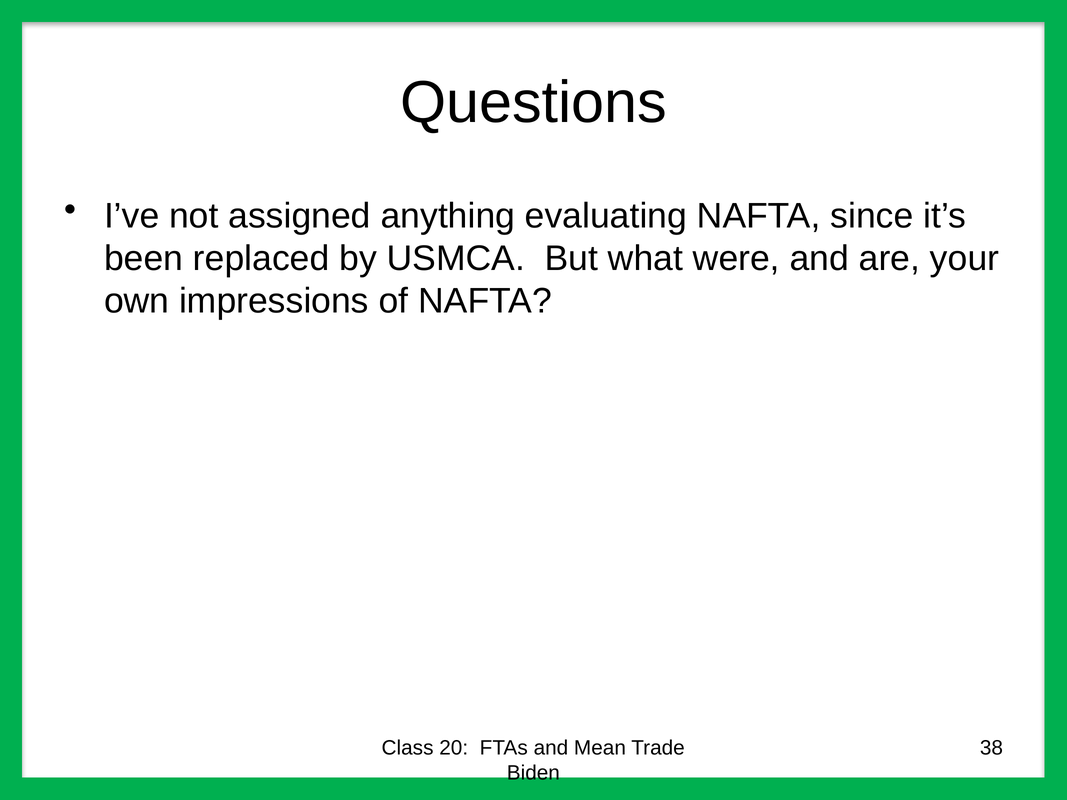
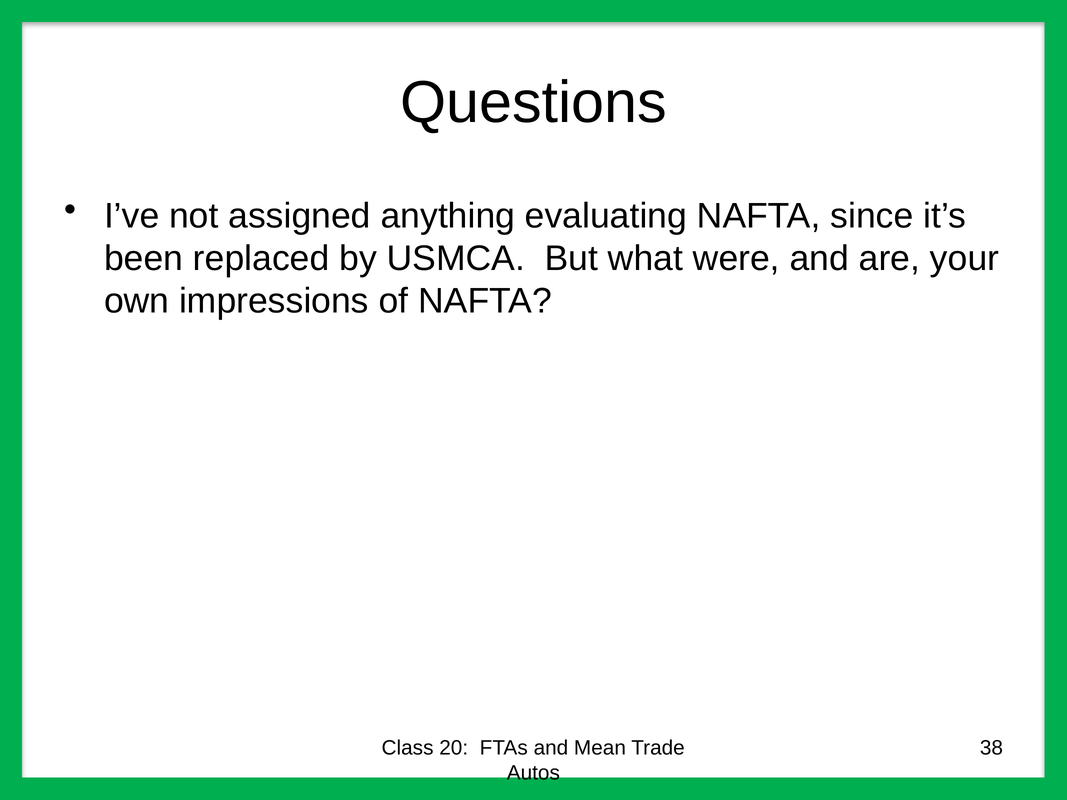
Biden: Biden -> Autos
